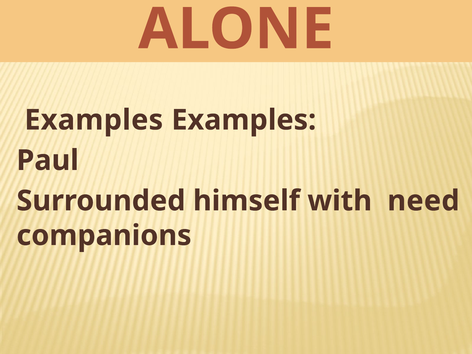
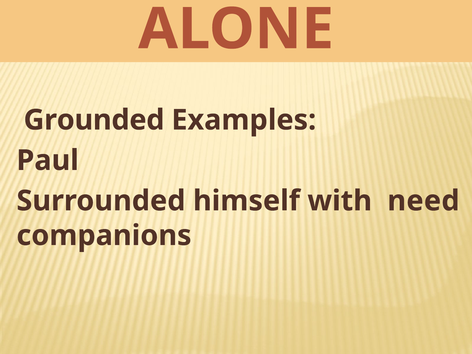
Examples at (94, 120): Examples -> Grounded
